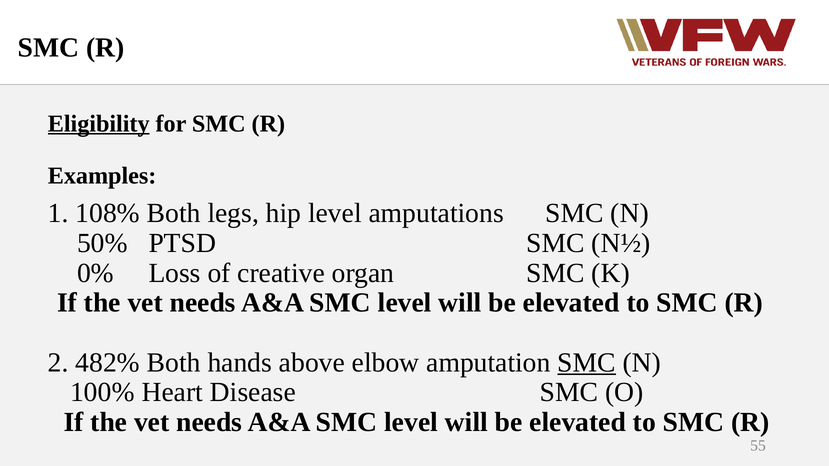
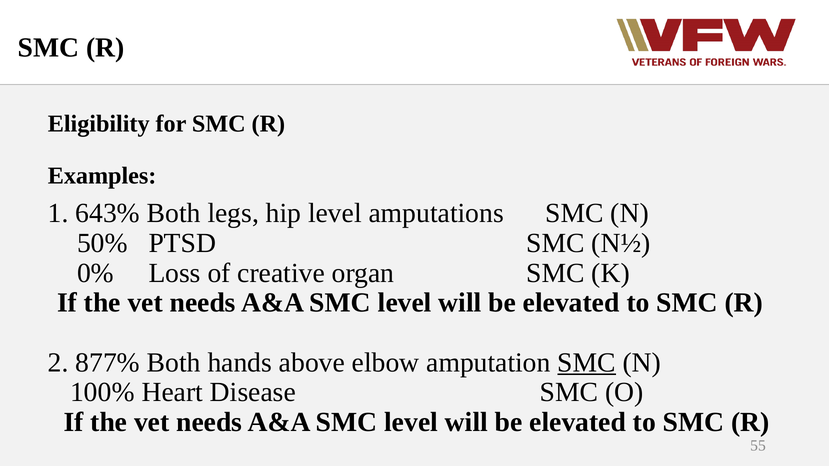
Eligibility underline: present -> none
108%: 108% -> 643%
482%: 482% -> 877%
